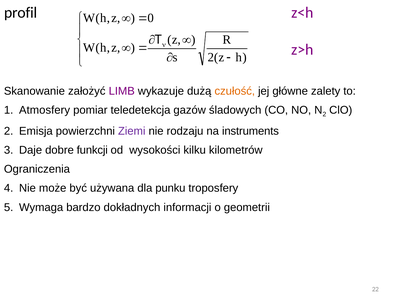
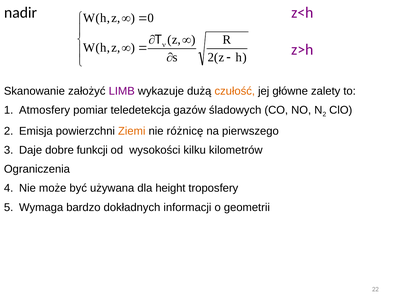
profil: profil -> nadir
Ziemi colour: purple -> orange
rodzaju: rodzaju -> różnicę
instruments: instruments -> pierwszego
punku: punku -> height
